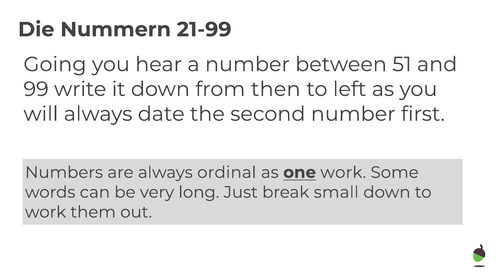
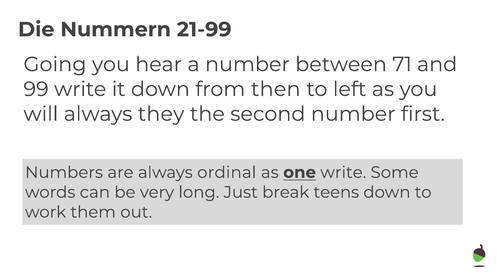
51: 51 -> 71
date: date -> they
one work: work -> write
small: small -> teens
